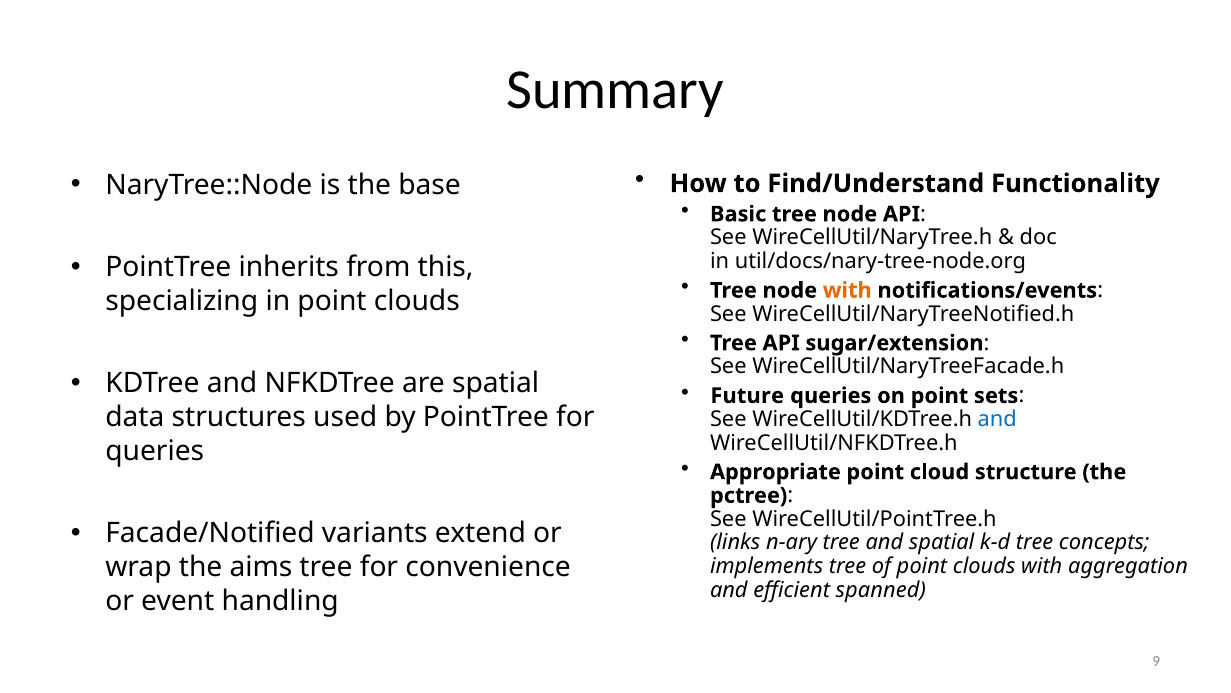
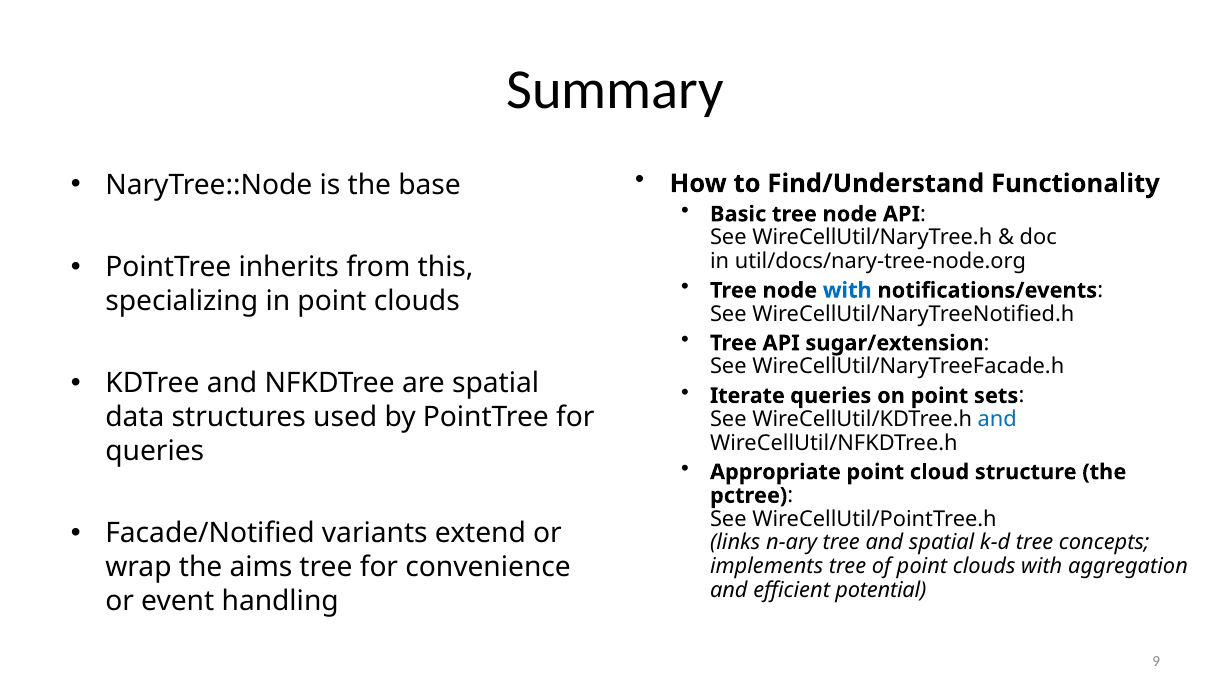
with at (847, 290) colour: orange -> blue
Future: Future -> Iterate
spanned: spanned -> potential
